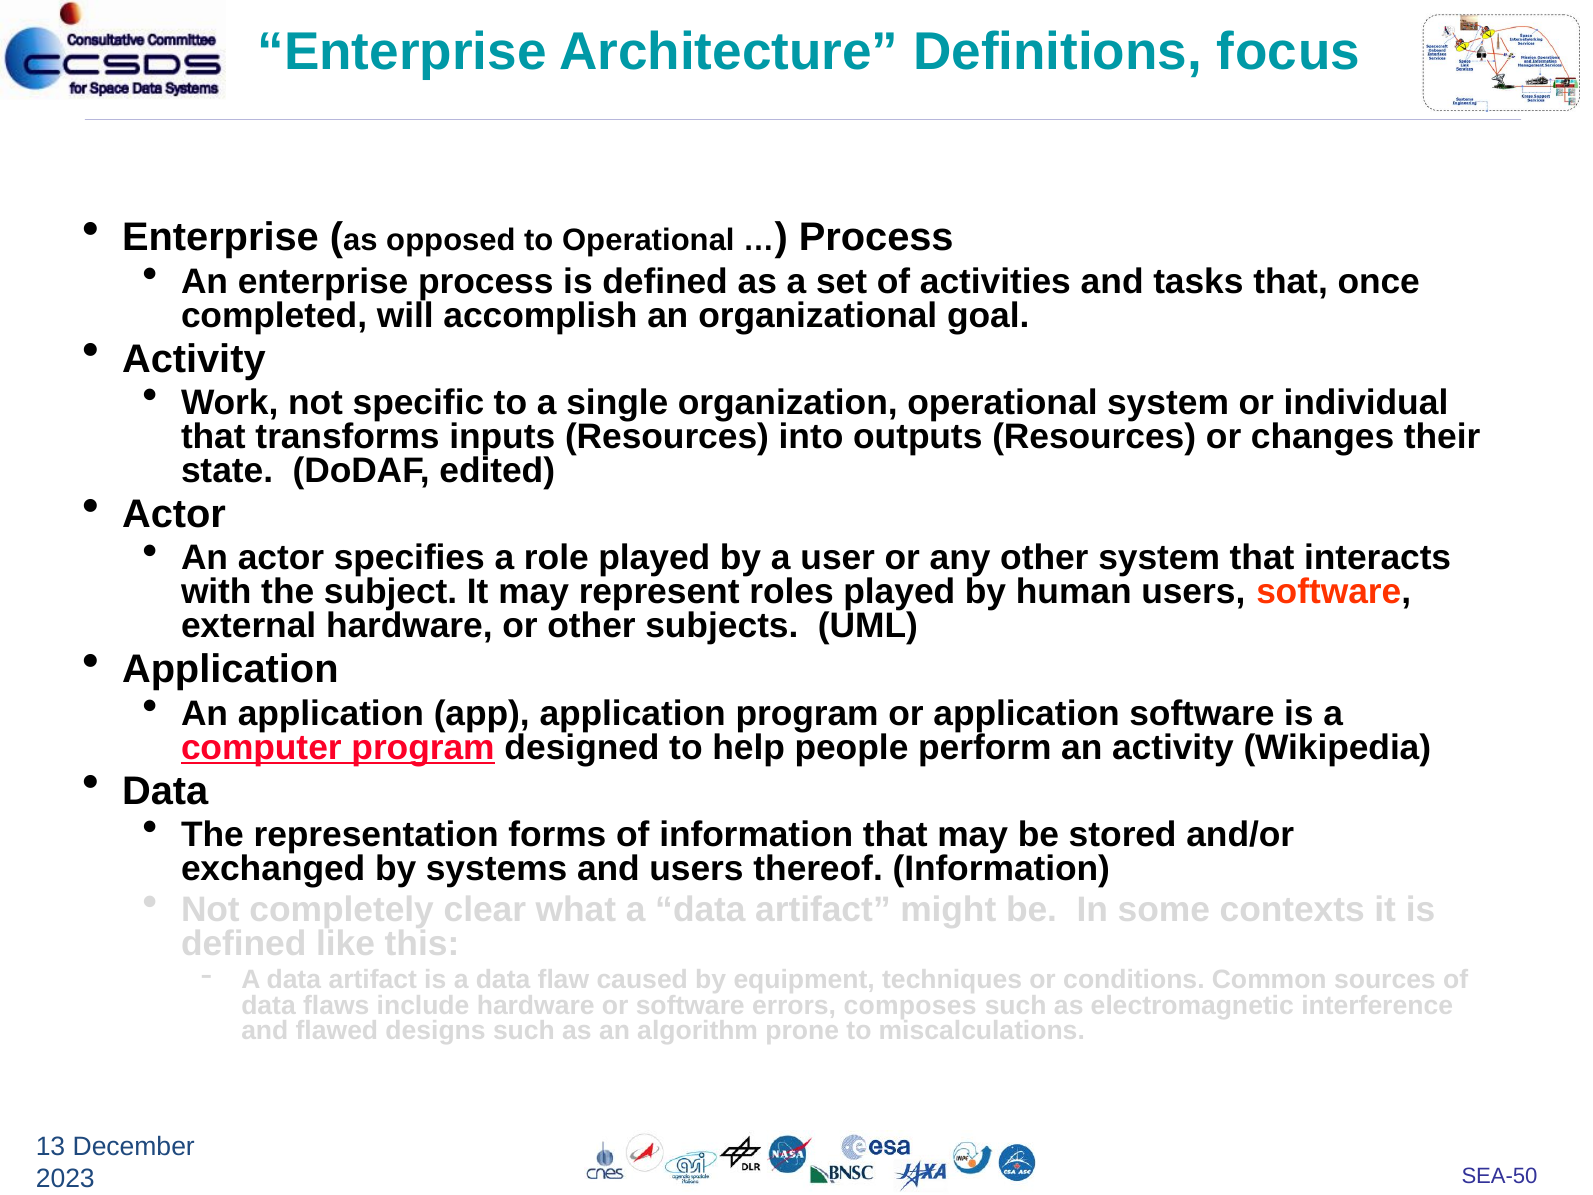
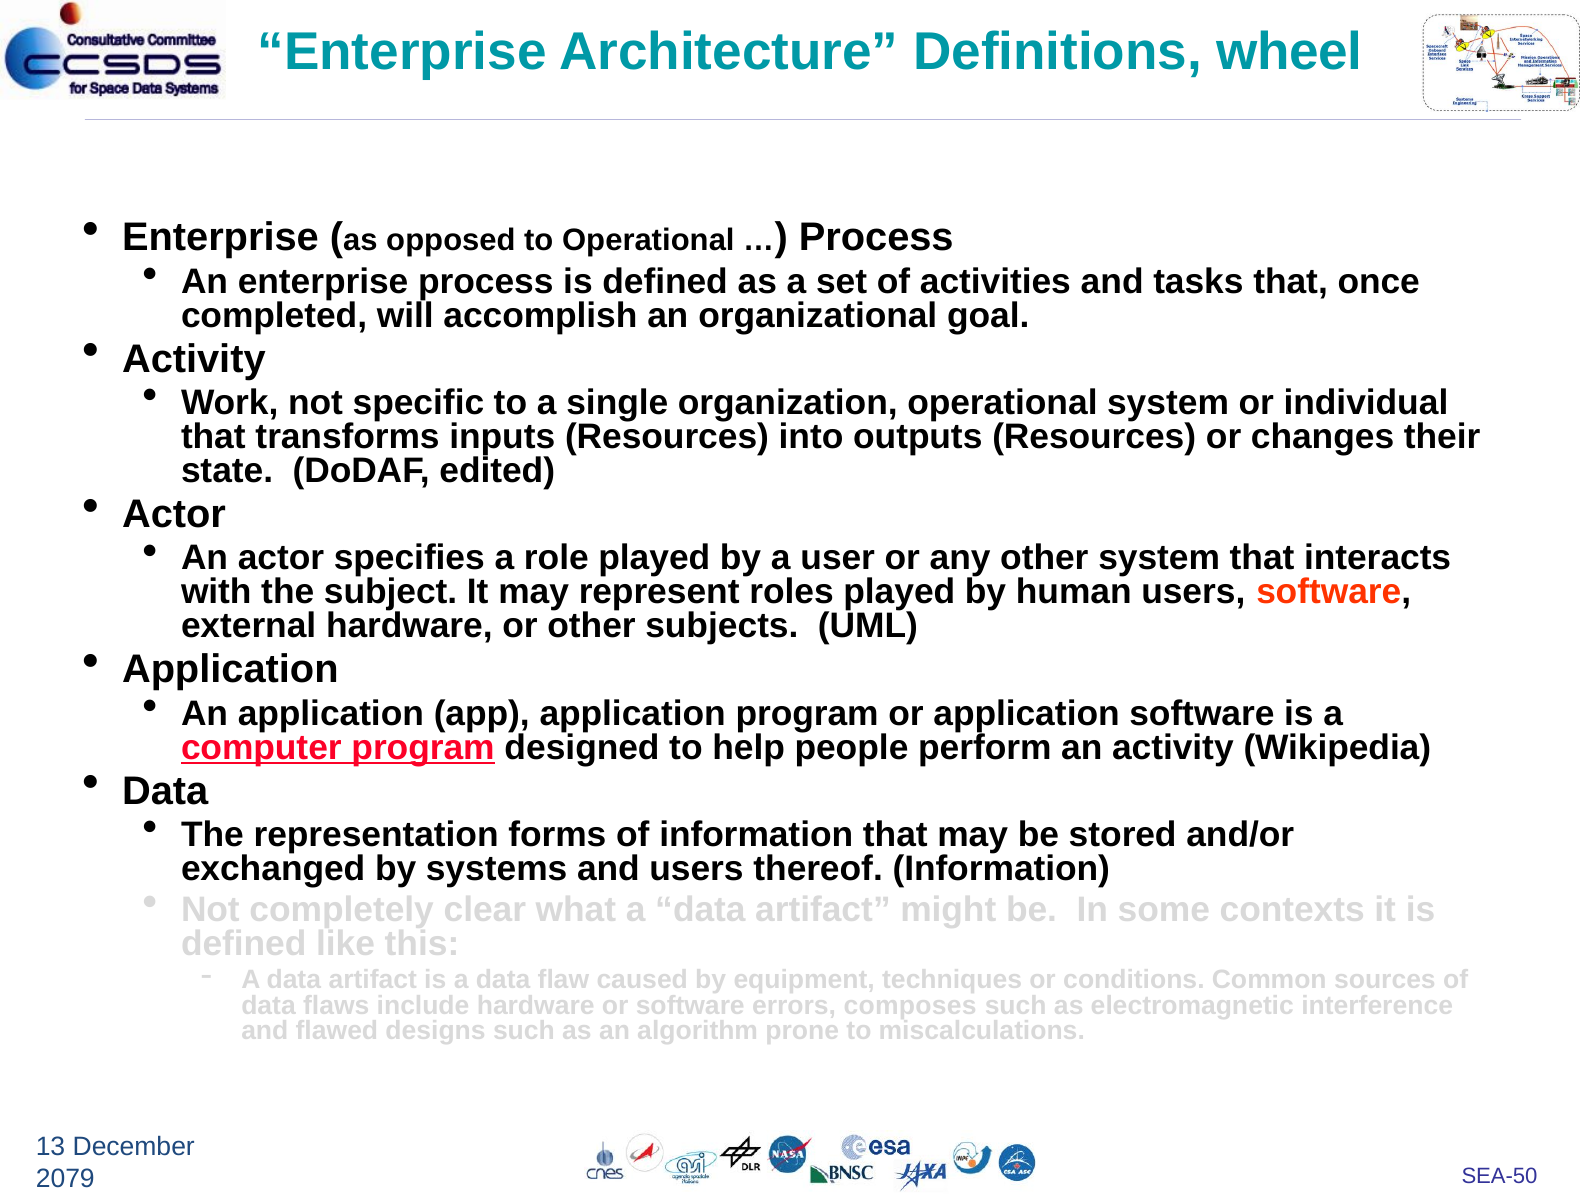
focus: focus -> wheel
2023: 2023 -> 2079
